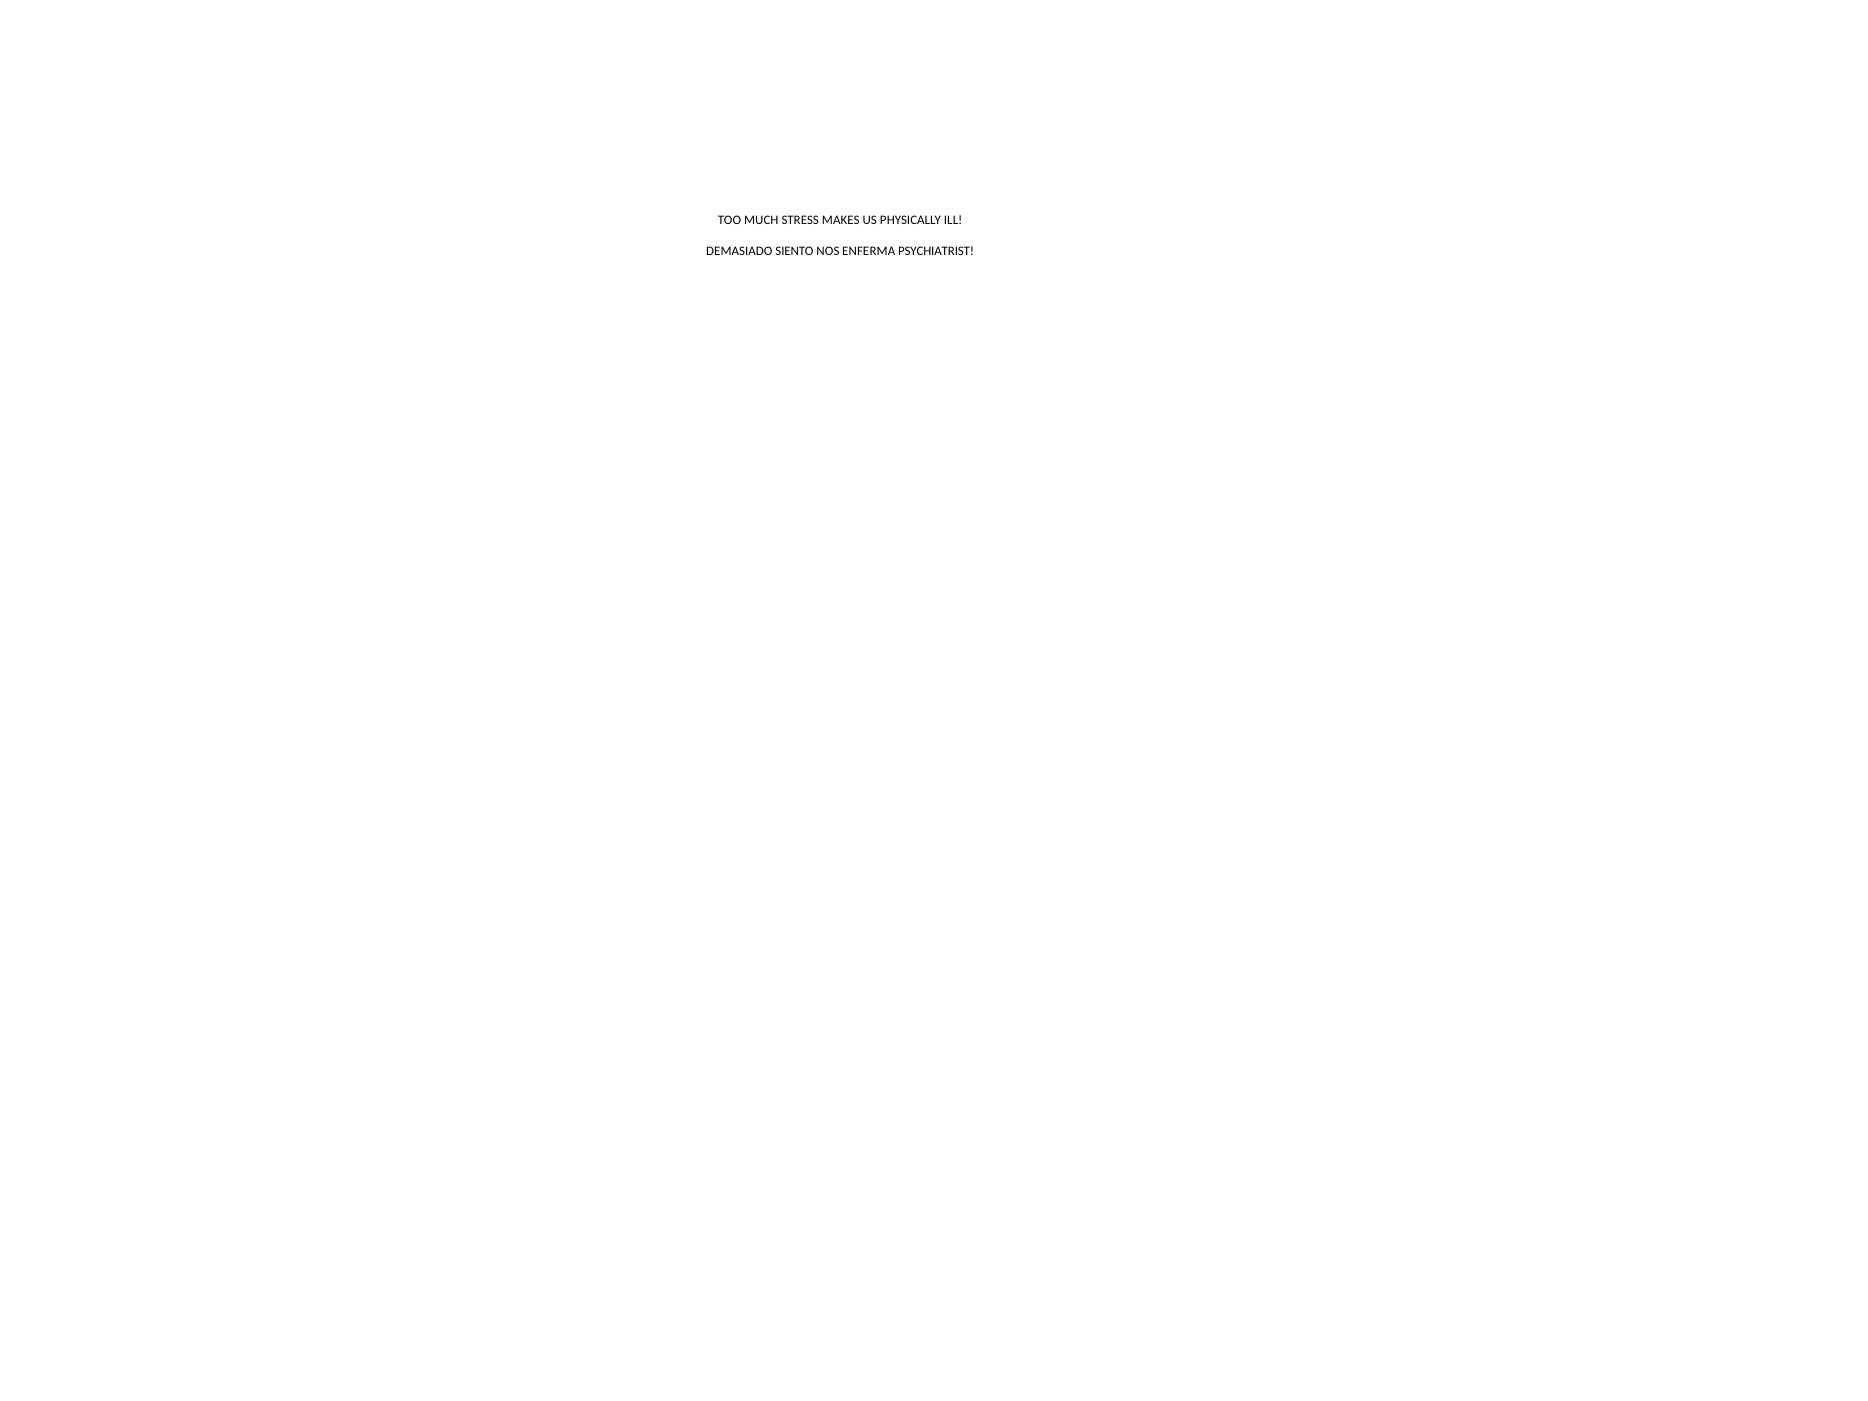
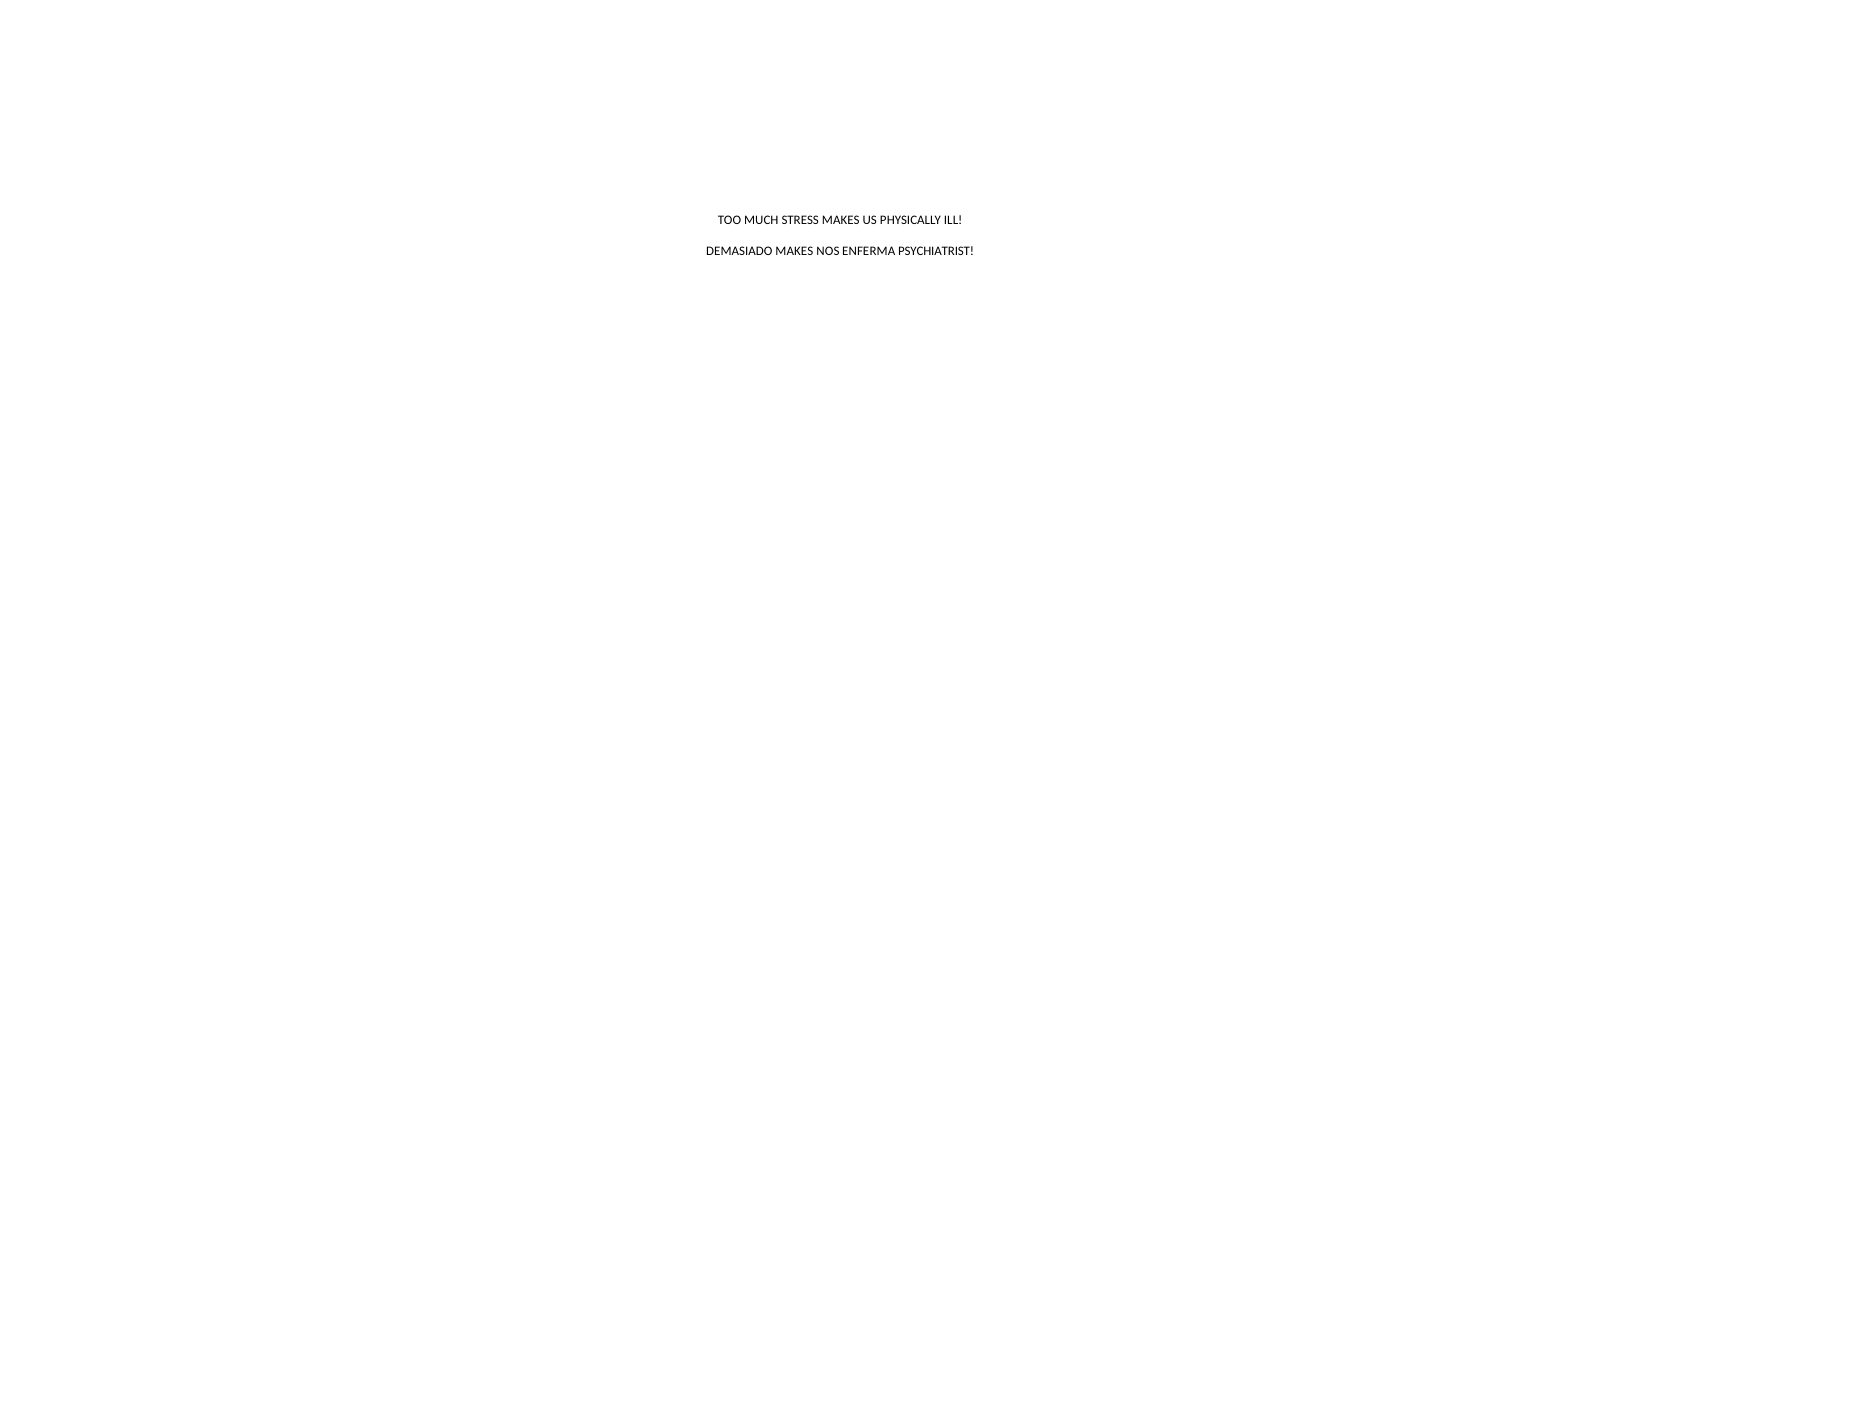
DEMASIADO SIENTO: SIENTO -> MAKES
